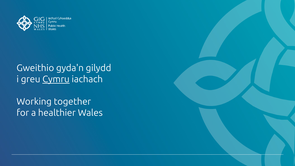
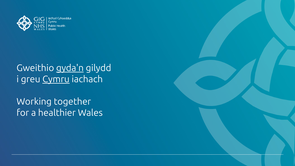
gyda'n underline: none -> present
